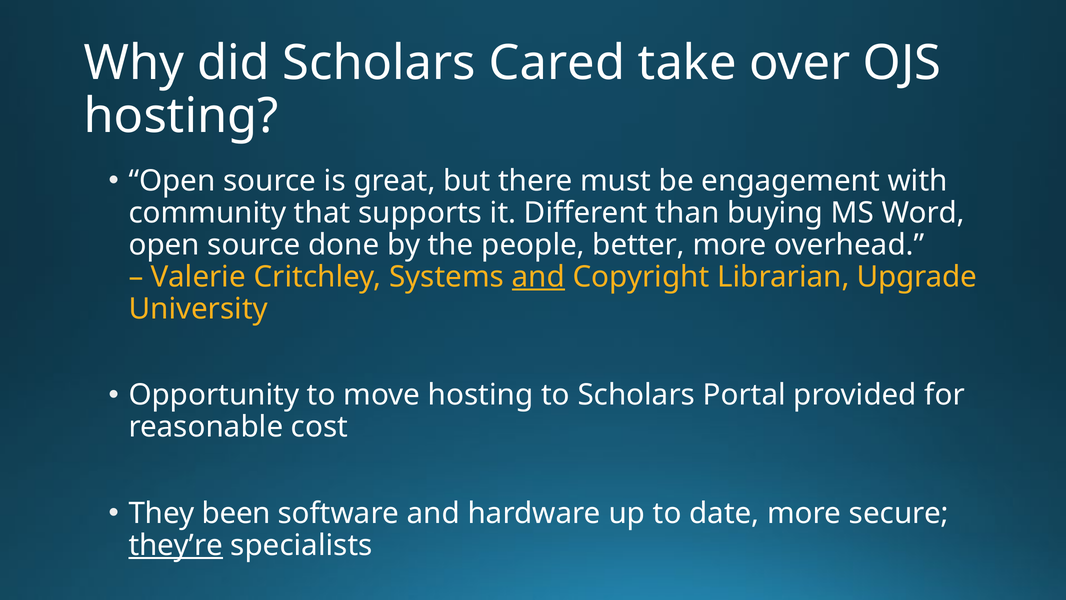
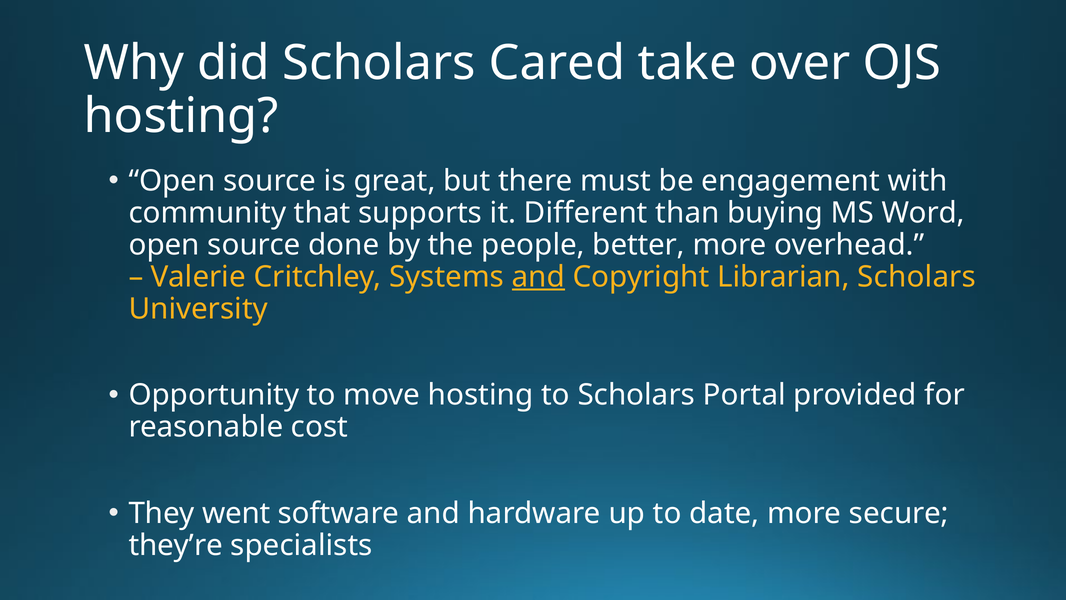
Librarian Upgrade: Upgrade -> Scholars
been: been -> went
they’re underline: present -> none
